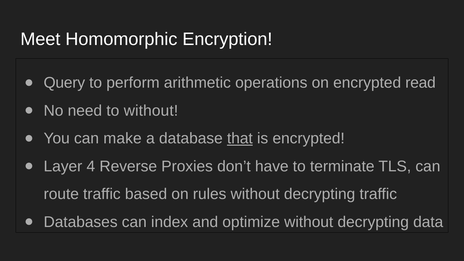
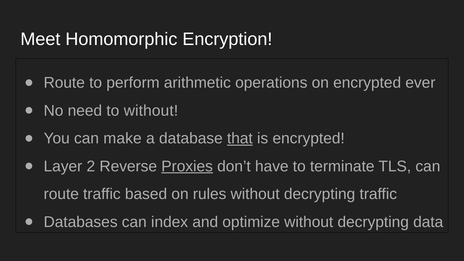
Query at (64, 83): Query -> Route
read: read -> ever
4: 4 -> 2
Proxies underline: none -> present
